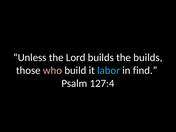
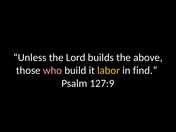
the builds: builds -> above
labor colour: light blue -> yellow
127:4: 127:4 -> 127:9
